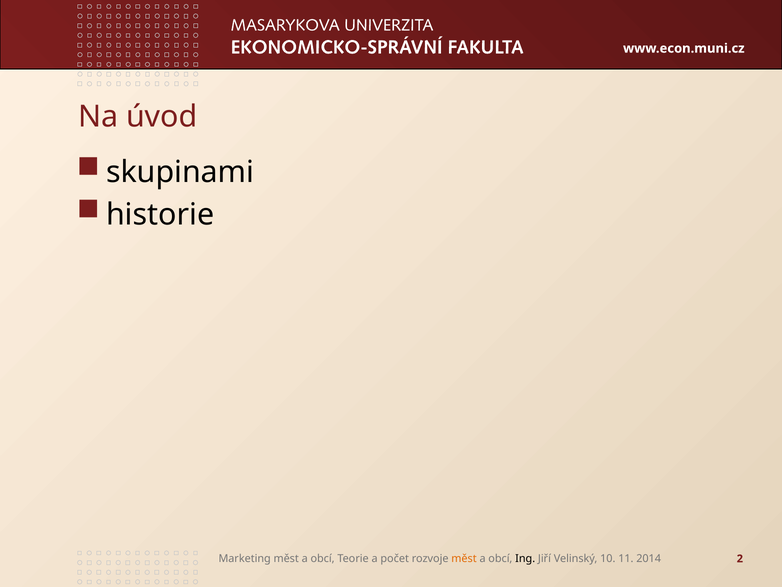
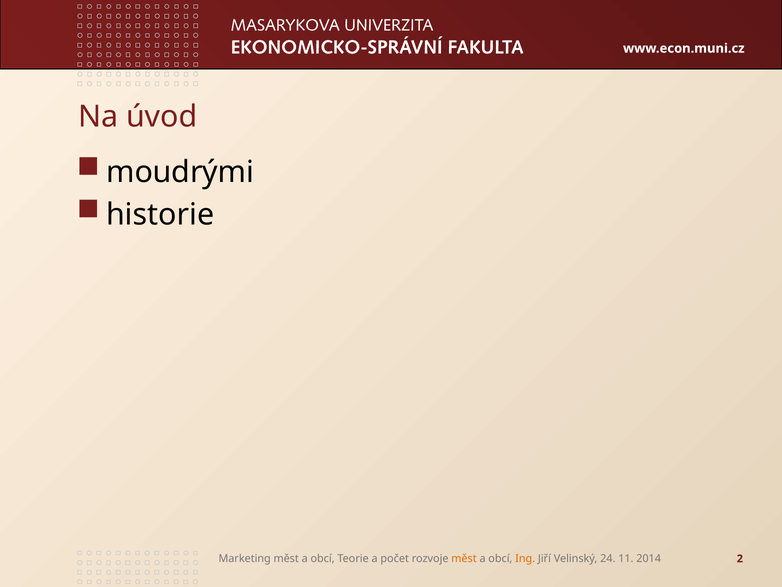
skupinami: skupinami -> moudrými
Ing colour: black -> orange
10: 10 -> 24
